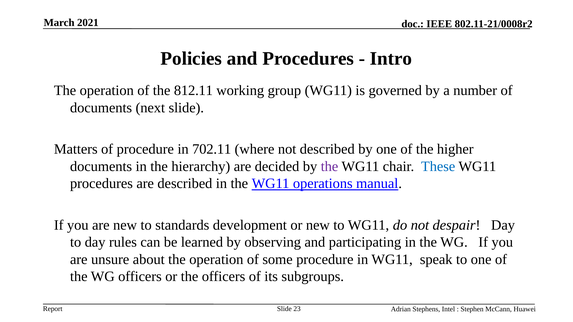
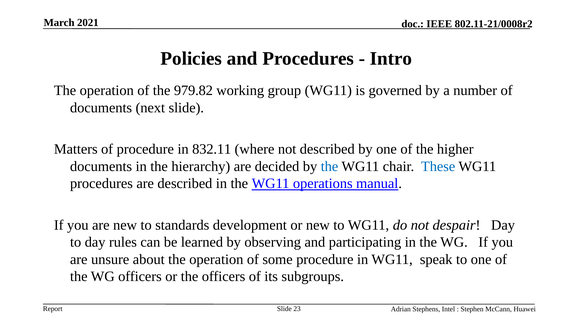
812.11: 812.11 -> 979.82
702.11: 702.11 -> 832.11
the at (330, 166) colour: purple -> blue
